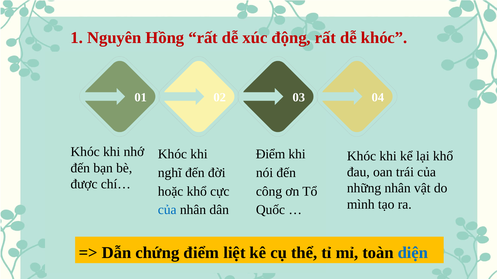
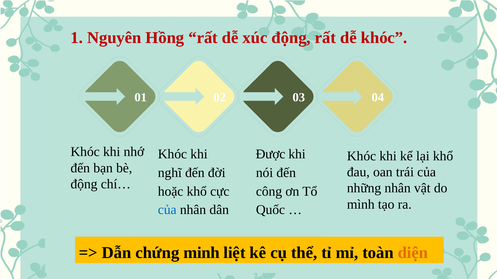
Điểm at (271, 155): Điểm -> Được
được at (84, 184): được -> động
chứng điểm: điểm -> minh
diện colour: blue -> orange
